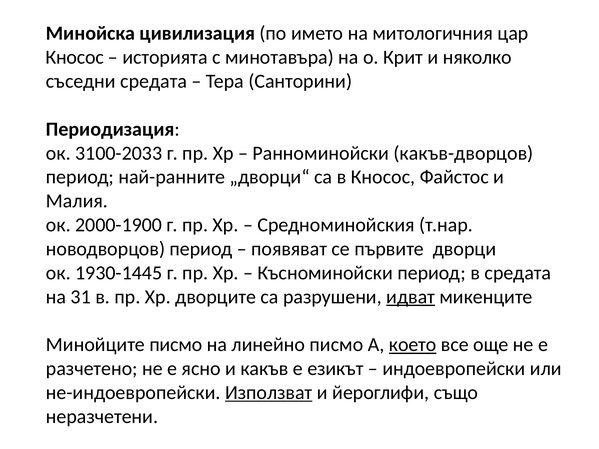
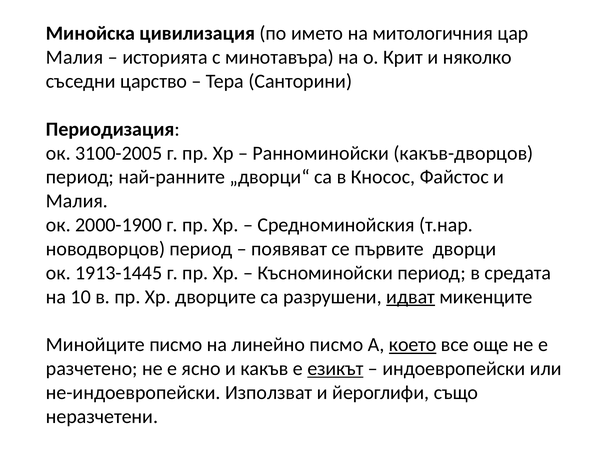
Кносос at (75, 57): Кносос -> Малия
съседни средата: средата -> царство
3100-2033: 3100-2033 -> 3100-2005
1930-1445: 1930-1445 -> 1913-1445
31: 31 -> 10
езикът underline: none -> present
Използват underline: present -> none
